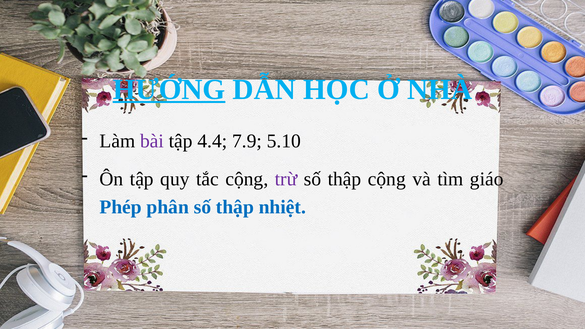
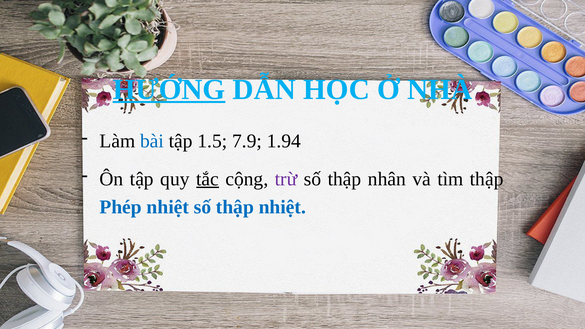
bài colour: purple -> blue
4.4: 4.4 -> 1.5
5.10: 5.10 -> 1.94
tắc underline: none -> present
thập cộng: cộng -> nhân
tìm giáo: giáo -> thập
Phép phân: phân -> nhiệt
